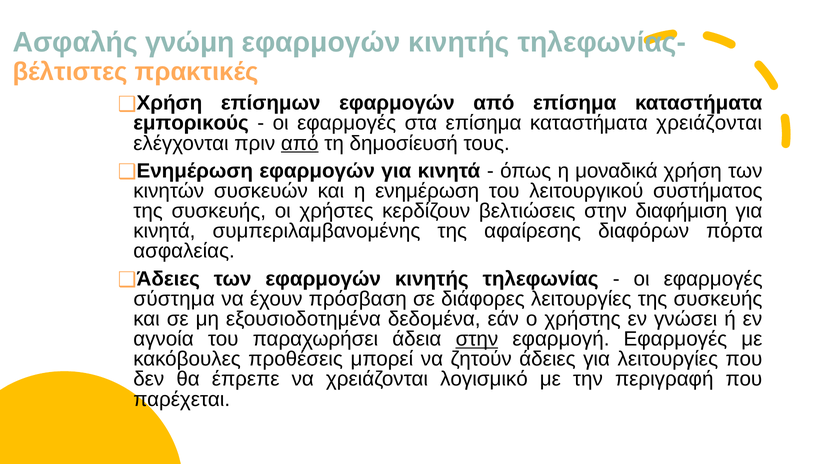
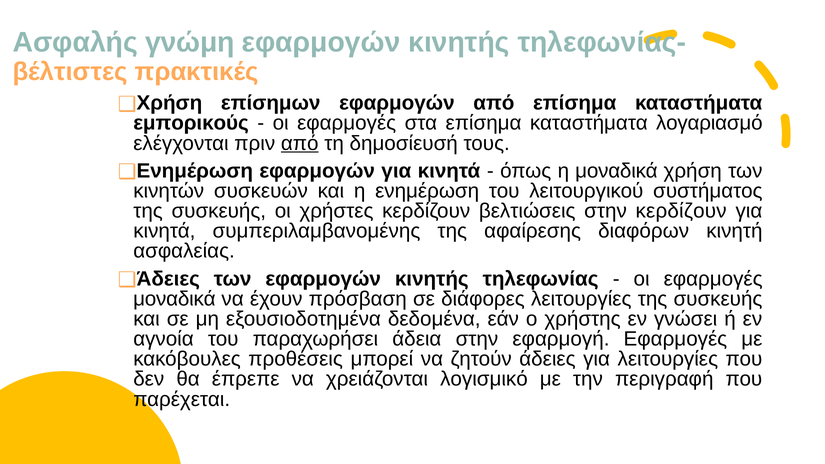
καταστήματα χρειάζονται: χρειάζονται -> λογαριασμό
στην διαφήμιση: διαφήμιση -> κερδίζουν
πόρτα: πόρτα -> κινητή
σύστημα at (174, 299): σύστημα -> μοναδικά
στην at (477, 339) underline: present -> none
